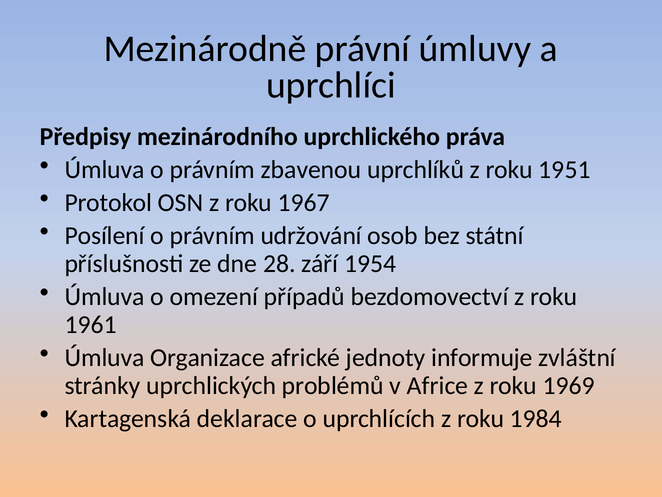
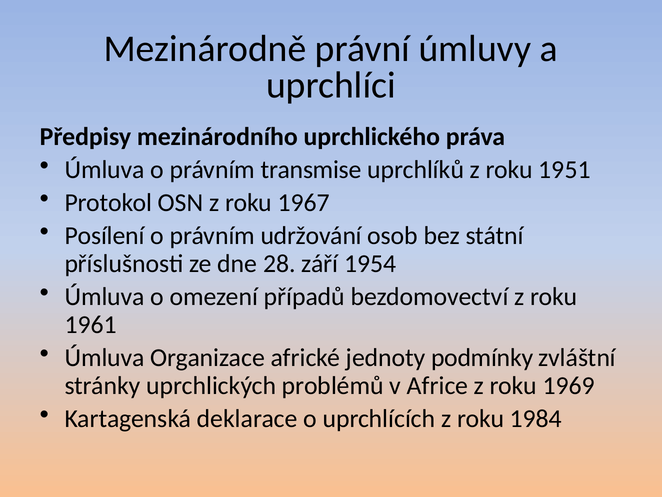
zbavenou: zbavenou -> transmise
informuje: informuje -> podmínky
